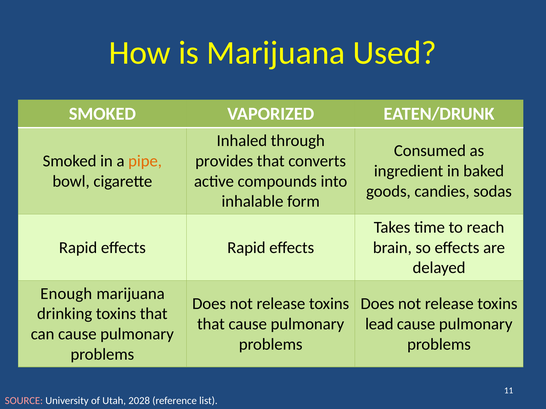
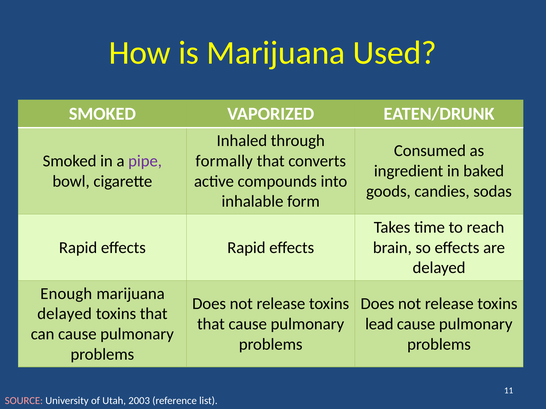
pipe colour: orange -> purple
provides: provides -> formally
drinking at (65, 314): drinking -> delayed
2028: 2028 -> 2003
